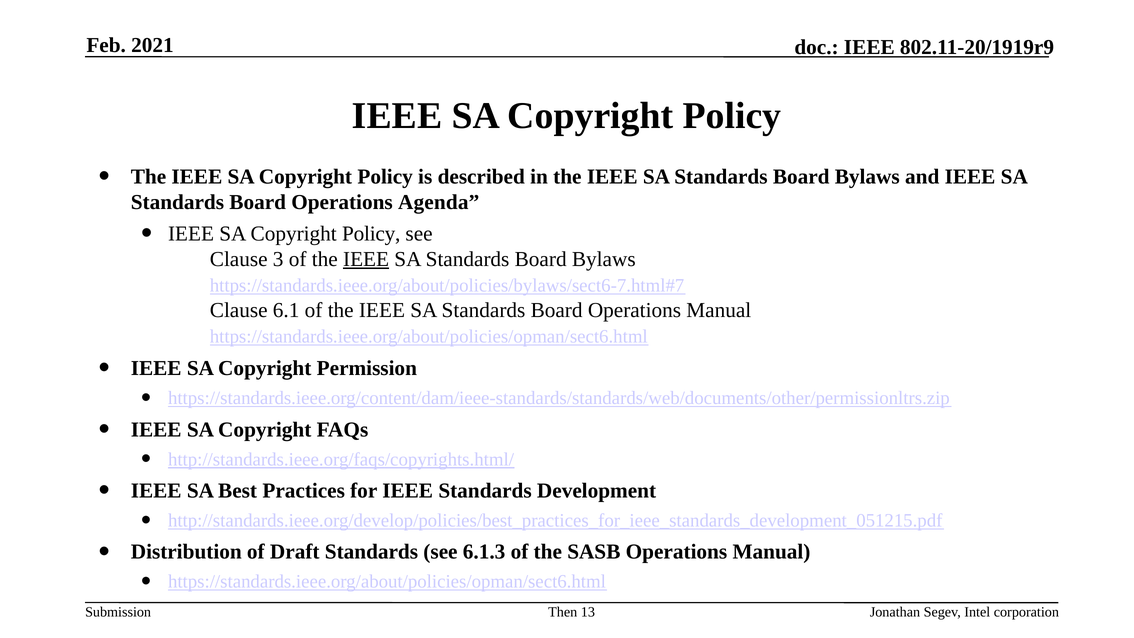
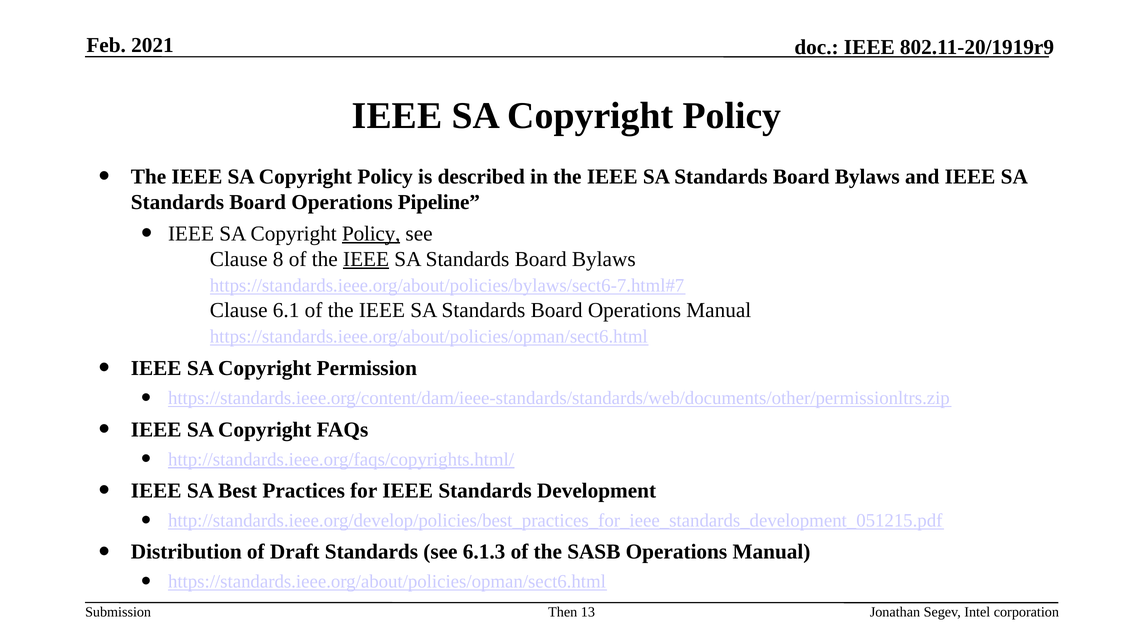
Agenda: Agenda -> Pipeline
Policy at (371, 234) underline: none -> present
3: 3 -> 8
